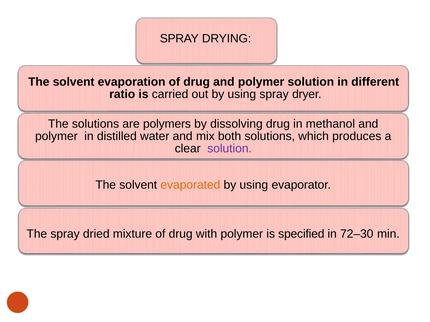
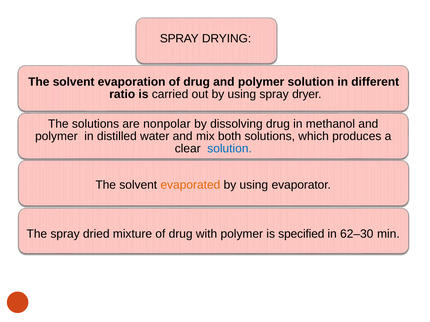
polymers: polymers -> nonpolar
solution at (230, 149) colour: purple -> blue
72–30: 72–30 -> 62–30
